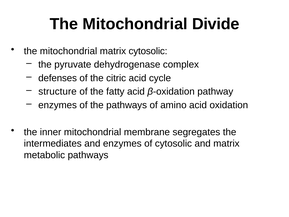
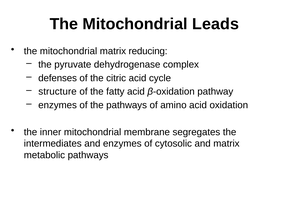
Divide: Divide -> Leads
matrix cytosolic: cytosolic -> reducing
